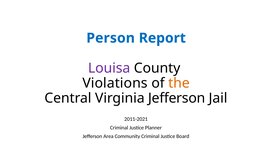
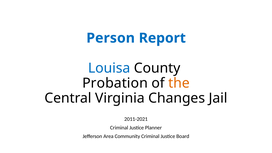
Louisa colour: purple -> blue
Violations: Violations -> Probation
Virginia Jefferson: Jefferson -> Changes
